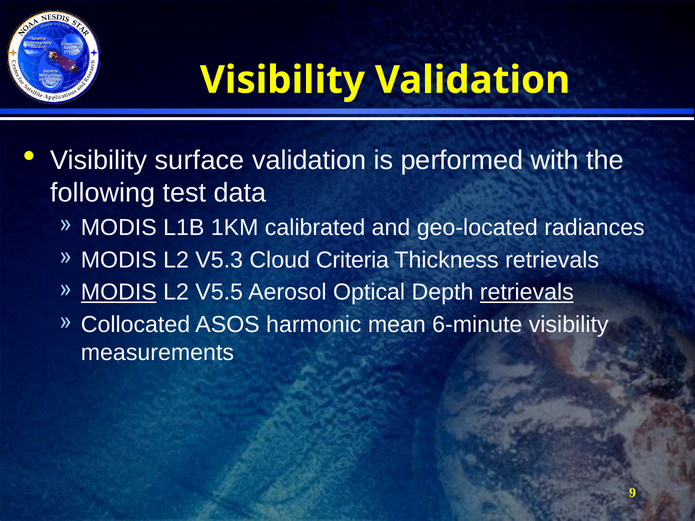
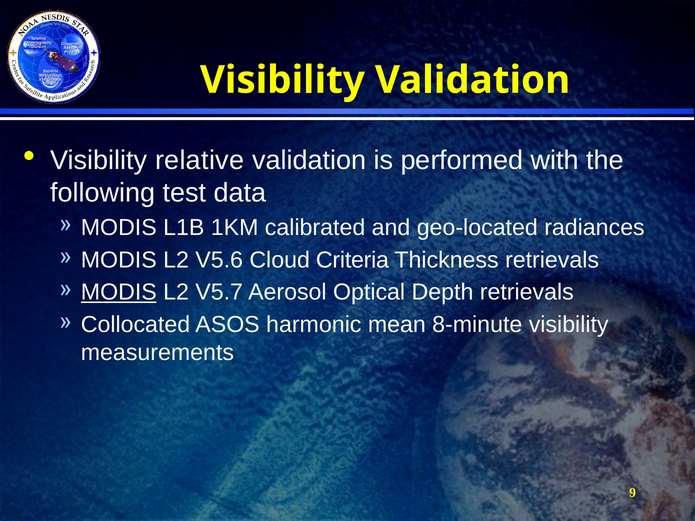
surface: surface -> relative
V5.3: V5.3 -> V5.6
V5.5: V5.5 -> V5.7
retrievals at (527, 292) underline: present -> none
6-minute: 6-minute -> 8-minute
